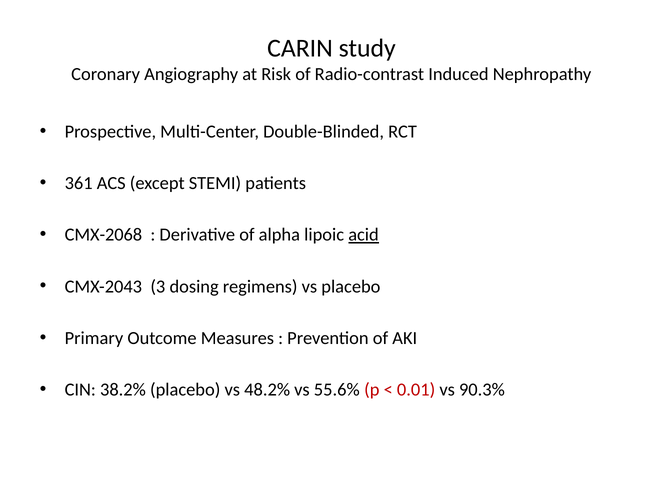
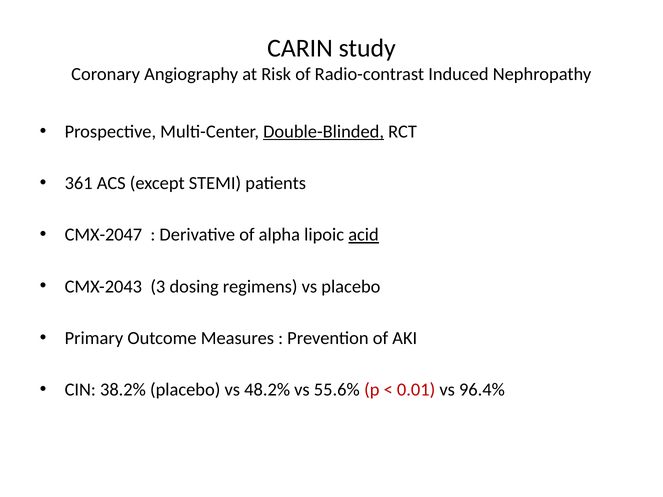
Double-Blinded underline: none -> present
CMX-2068: CMX-2068 -> CMX-2047
90.3%: 90.3% -> 96.4%
